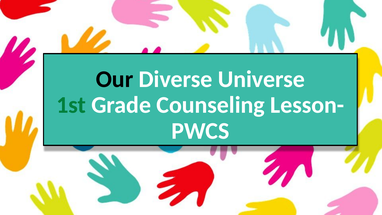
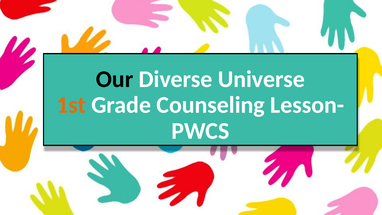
1st colour: green -> orange
